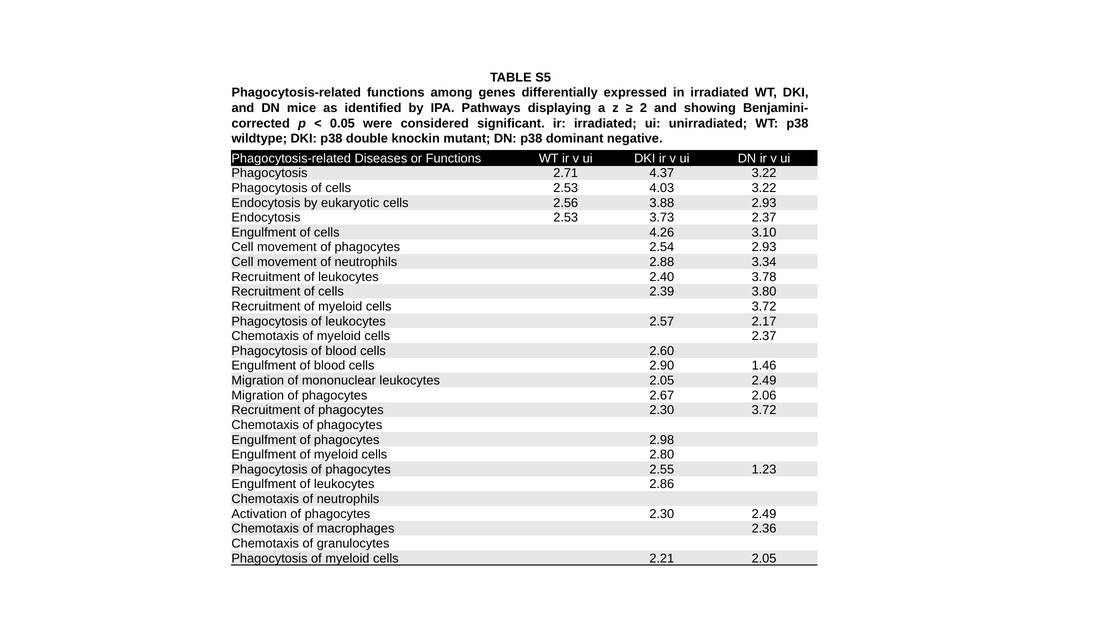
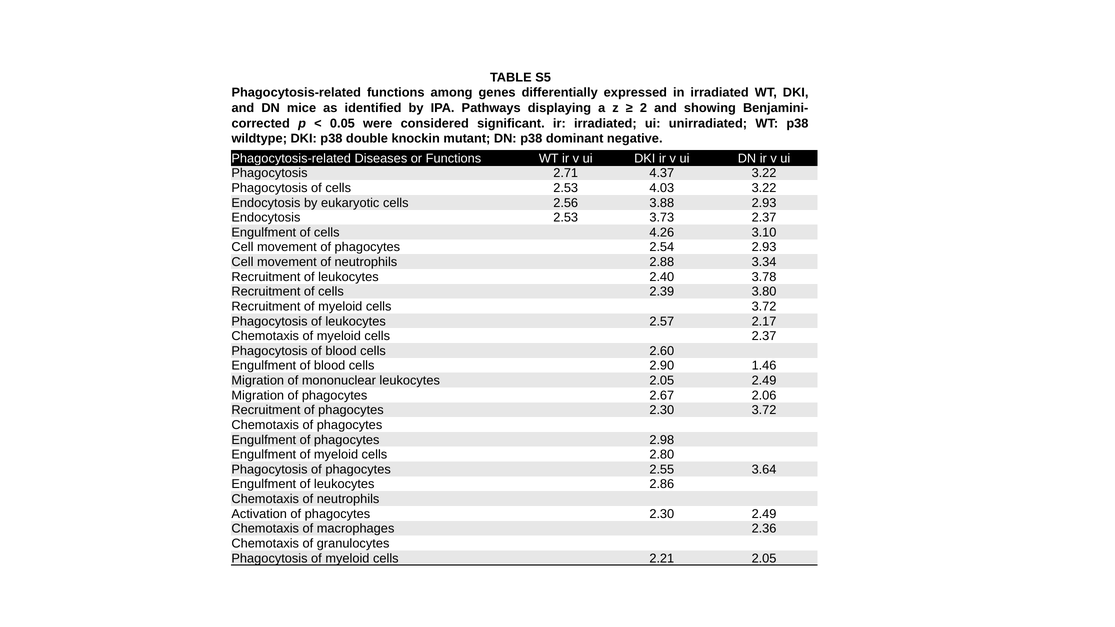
1.23: 1.23 -> 3.64
